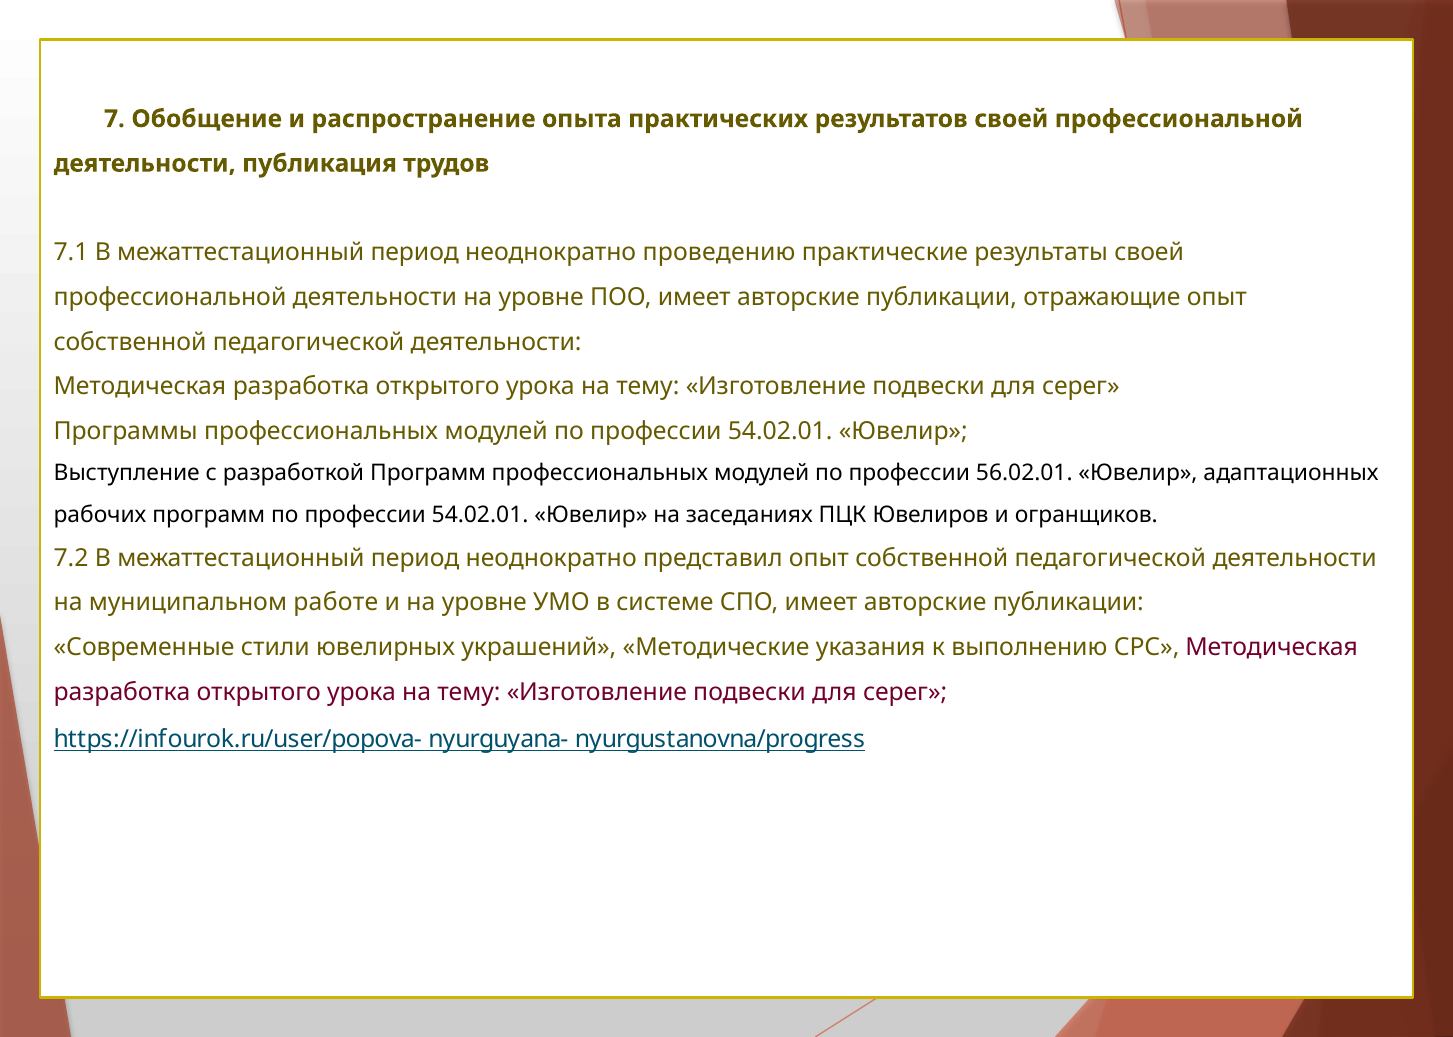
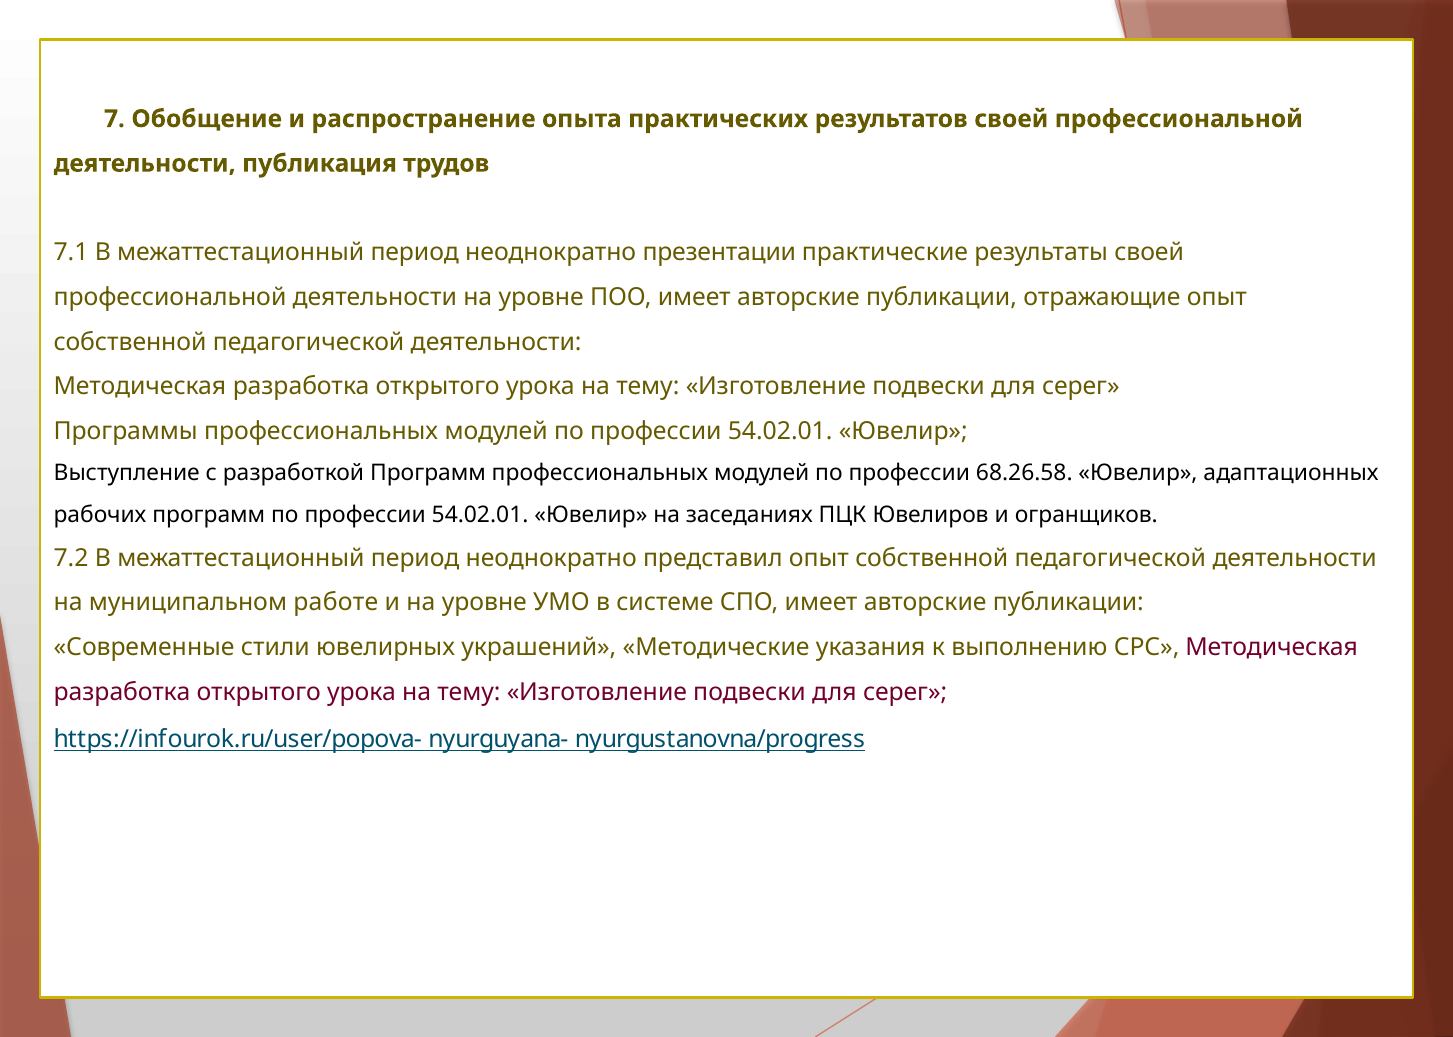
проведению: проведению -> презентации
56.02.01: 56.02.01 -> 68.26.58
